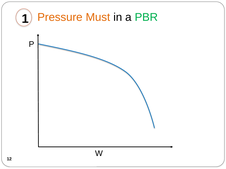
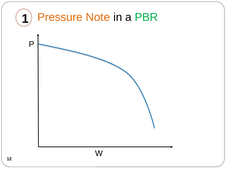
Must: Must -> Note
